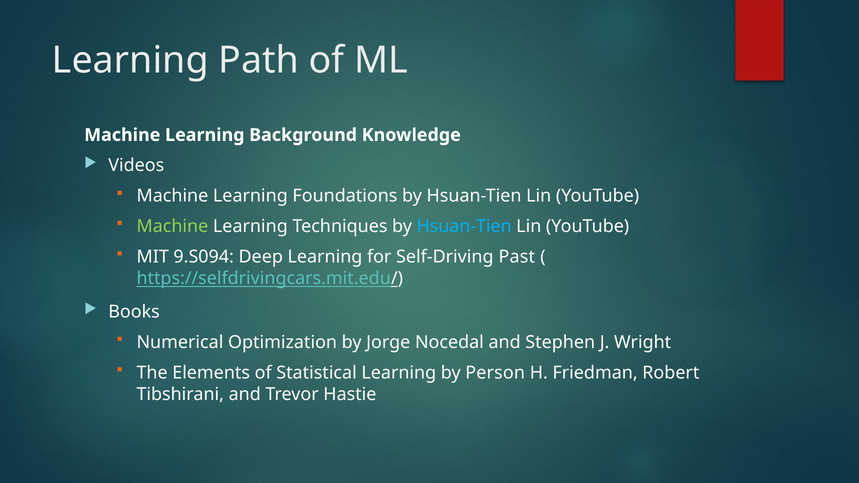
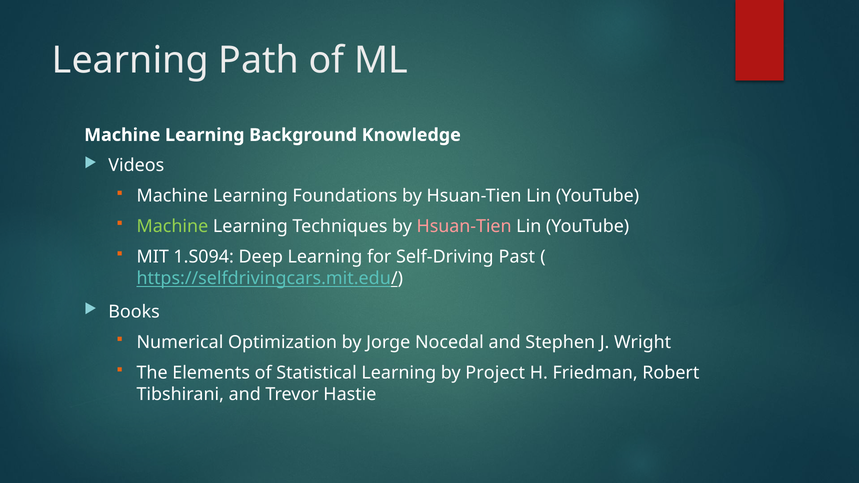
Hsuan-Tien at (464, 226) colour: light blue -> pink
9.S094: 9.S094 -> 1.S094
Person: Person -> Project
